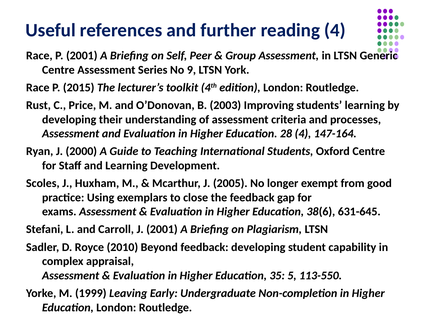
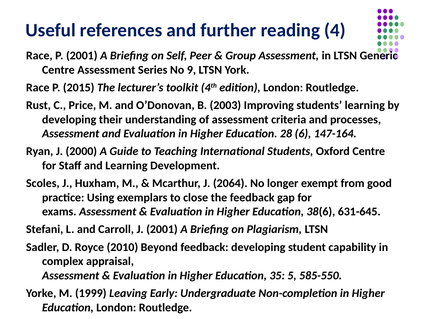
28 4: 4 -> 6
2005: 2005 -> 2064
113-550: 113-550 -> 585-550
